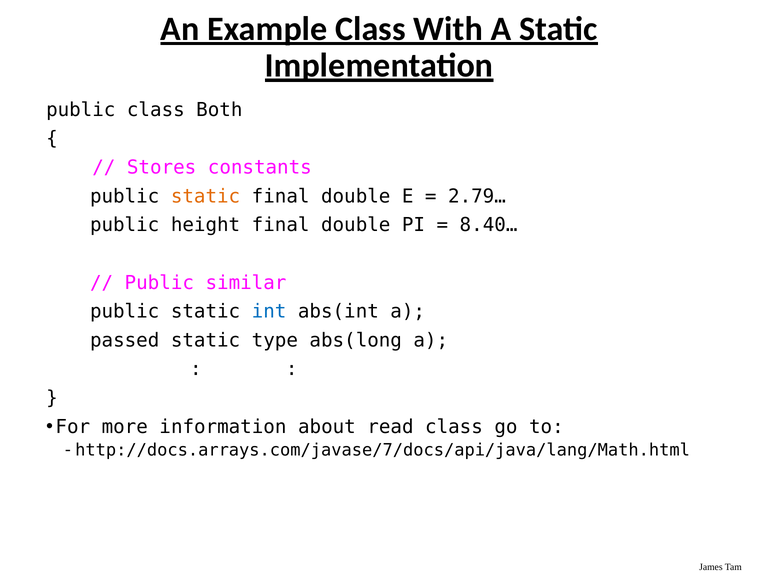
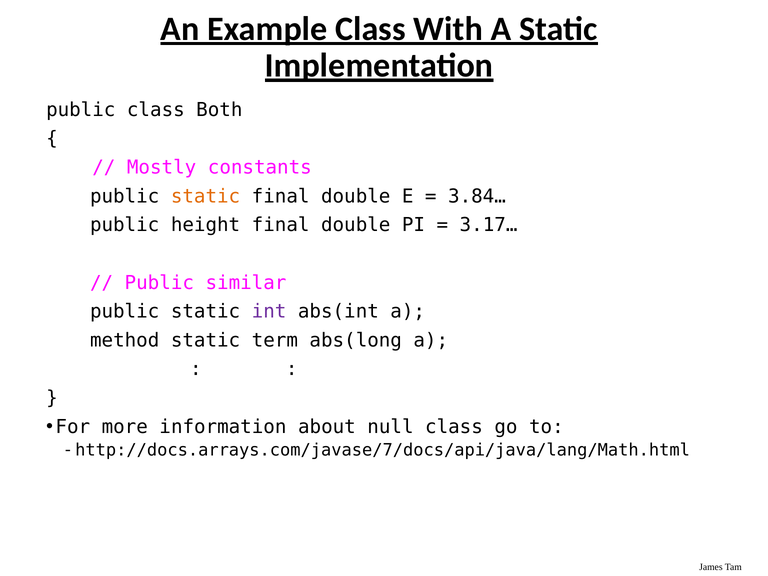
Stores: Stores -> Mostly
2.79…: 2.79… -> 3.84…
8.40…: 8.40… -> 3.17…
int colour: blue -> purple
passed: passed -> method
type: type -> term
read: read -> null
